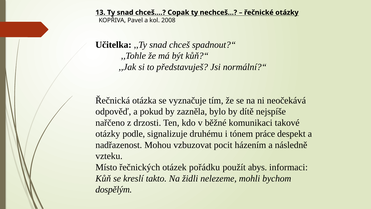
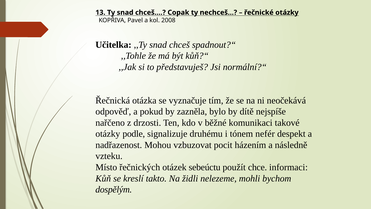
práce: práce -> nefér
pořádku: pořádku -> sebeúctu
abys: abys -> chce
